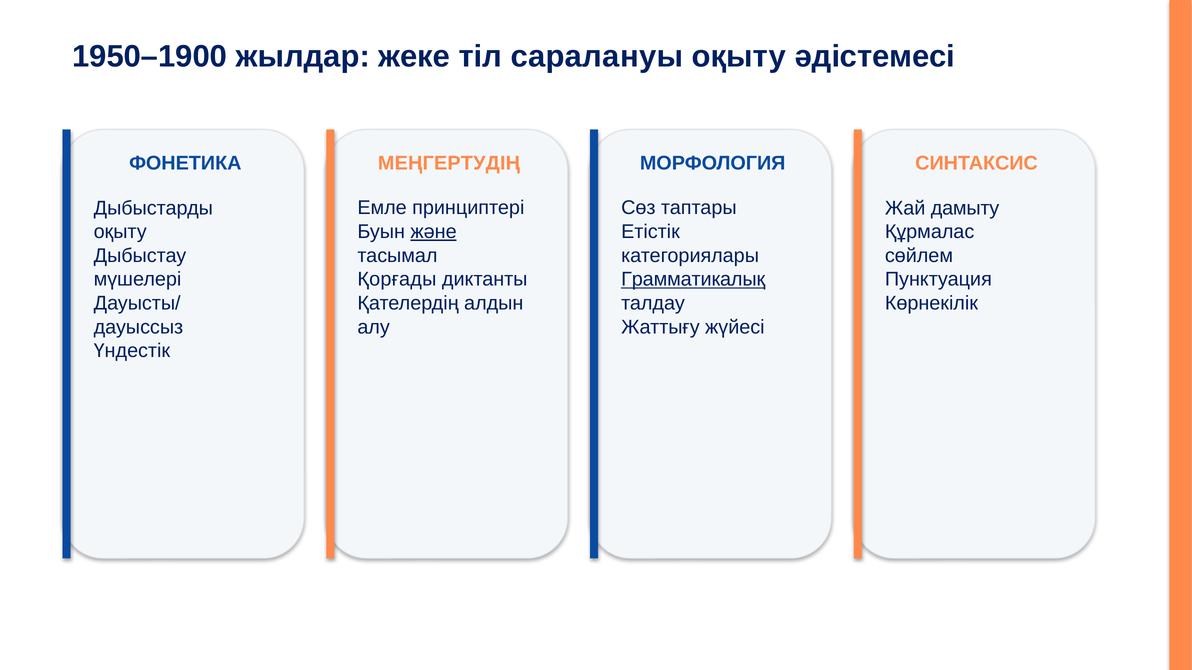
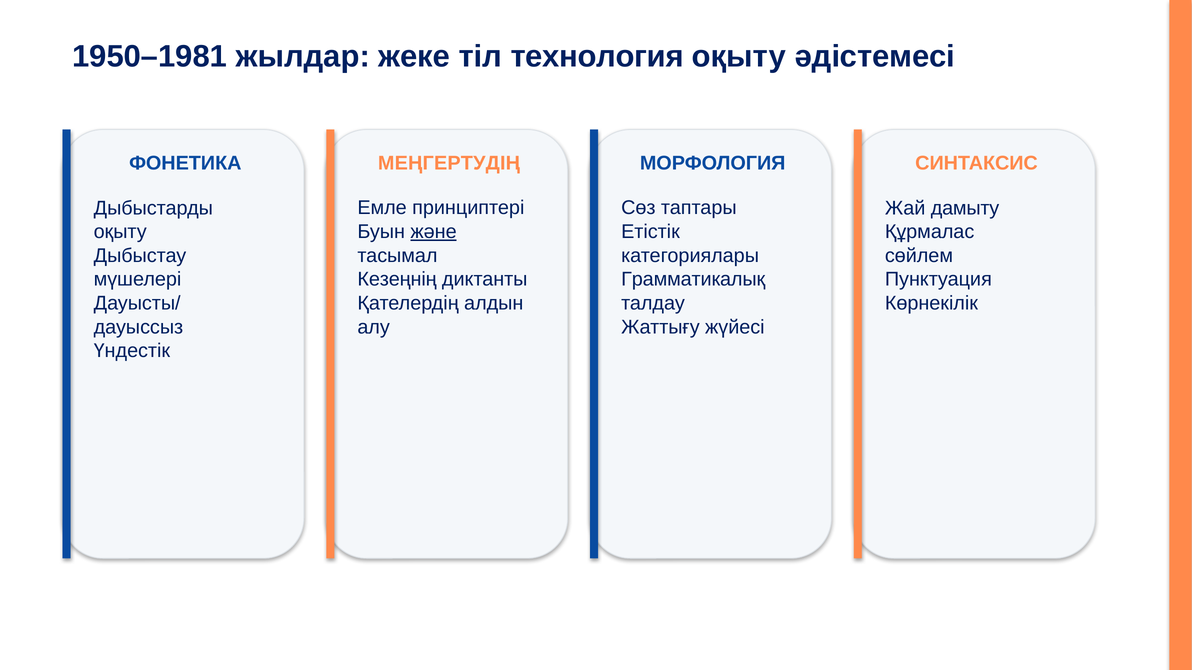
1950–1900: 1950–1900 -> 1950–1981
саралануы: саралануы -> технология
Қорғады: Қорғады -> Кезеңнің
Грамматикалық underline: present -> none
